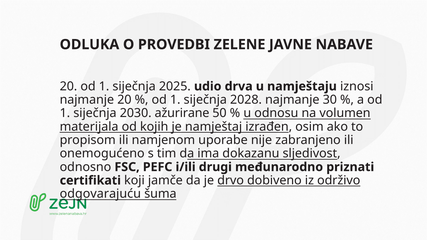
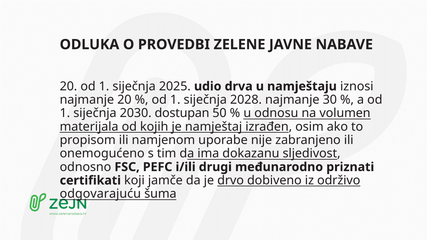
ažurirane: ažurirane -> dostupan
